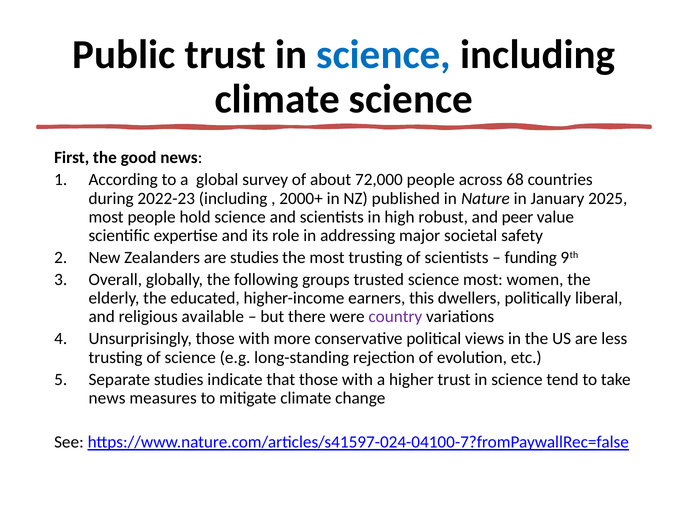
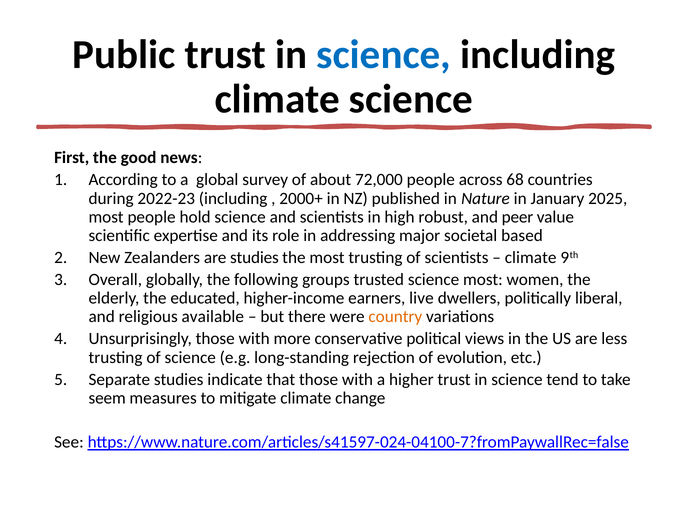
safety: safety -> based
funding at (531, 258): funding -> climate
this: this -> live
country colour: purple -> orange
news at (107, 398): news -> seem
